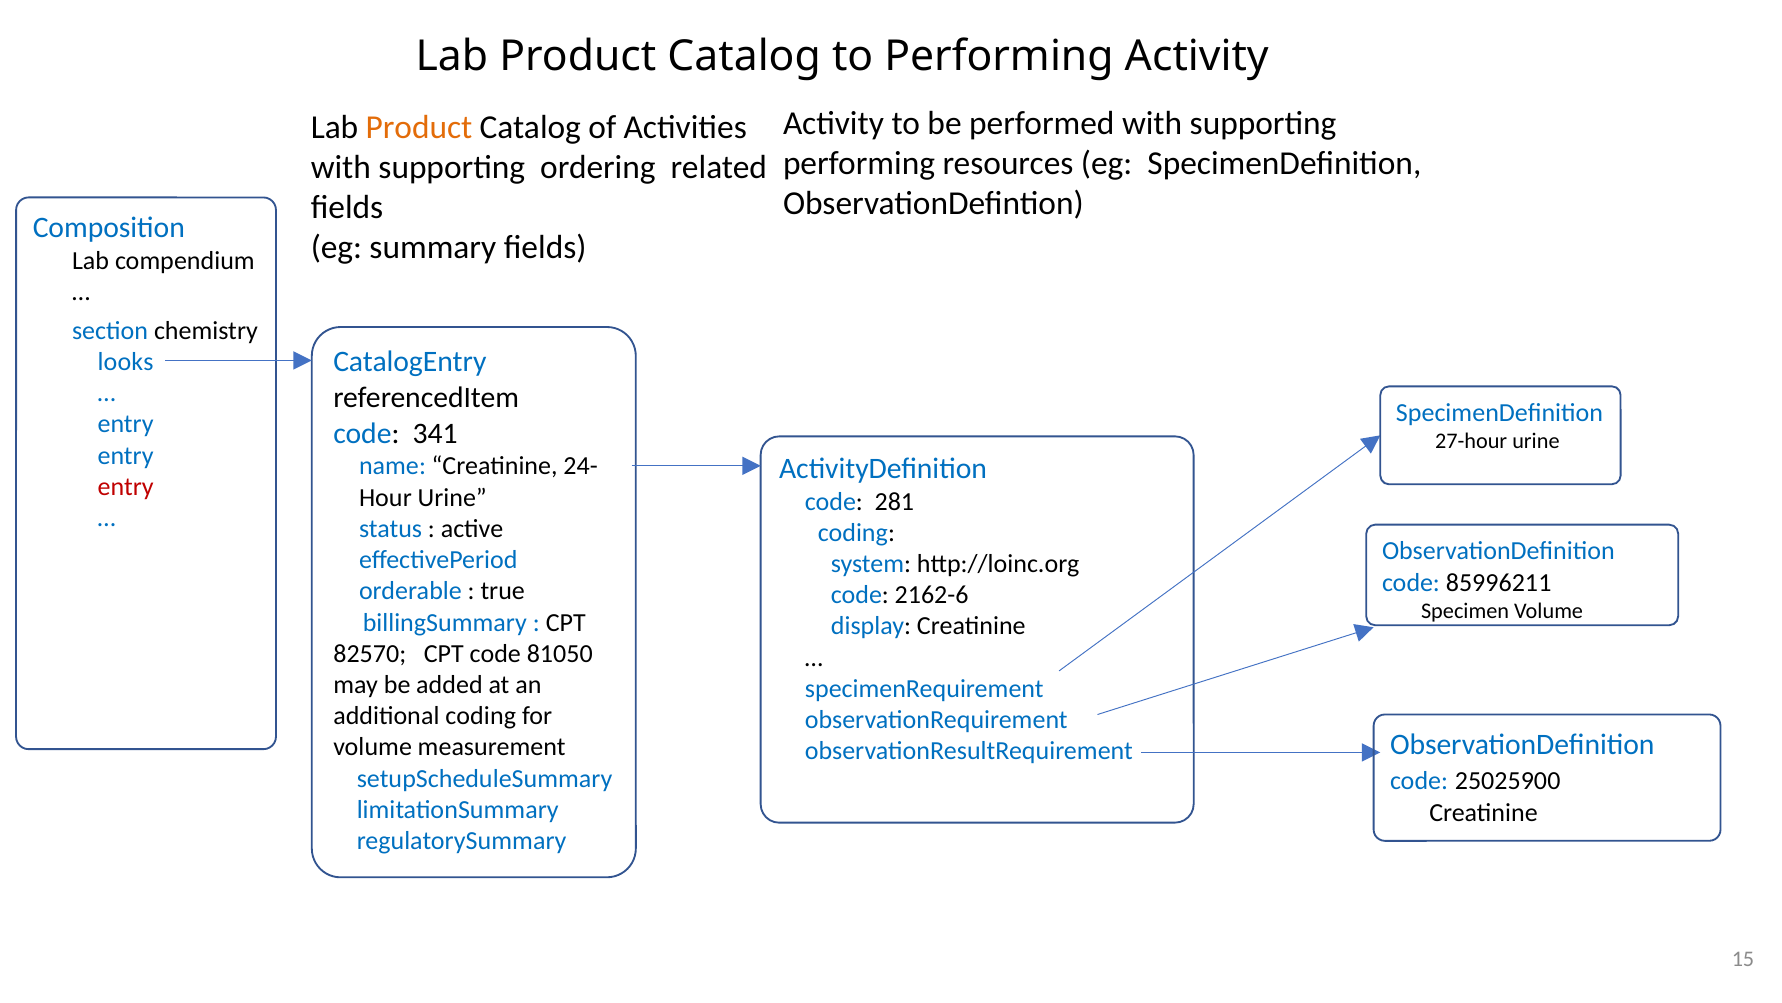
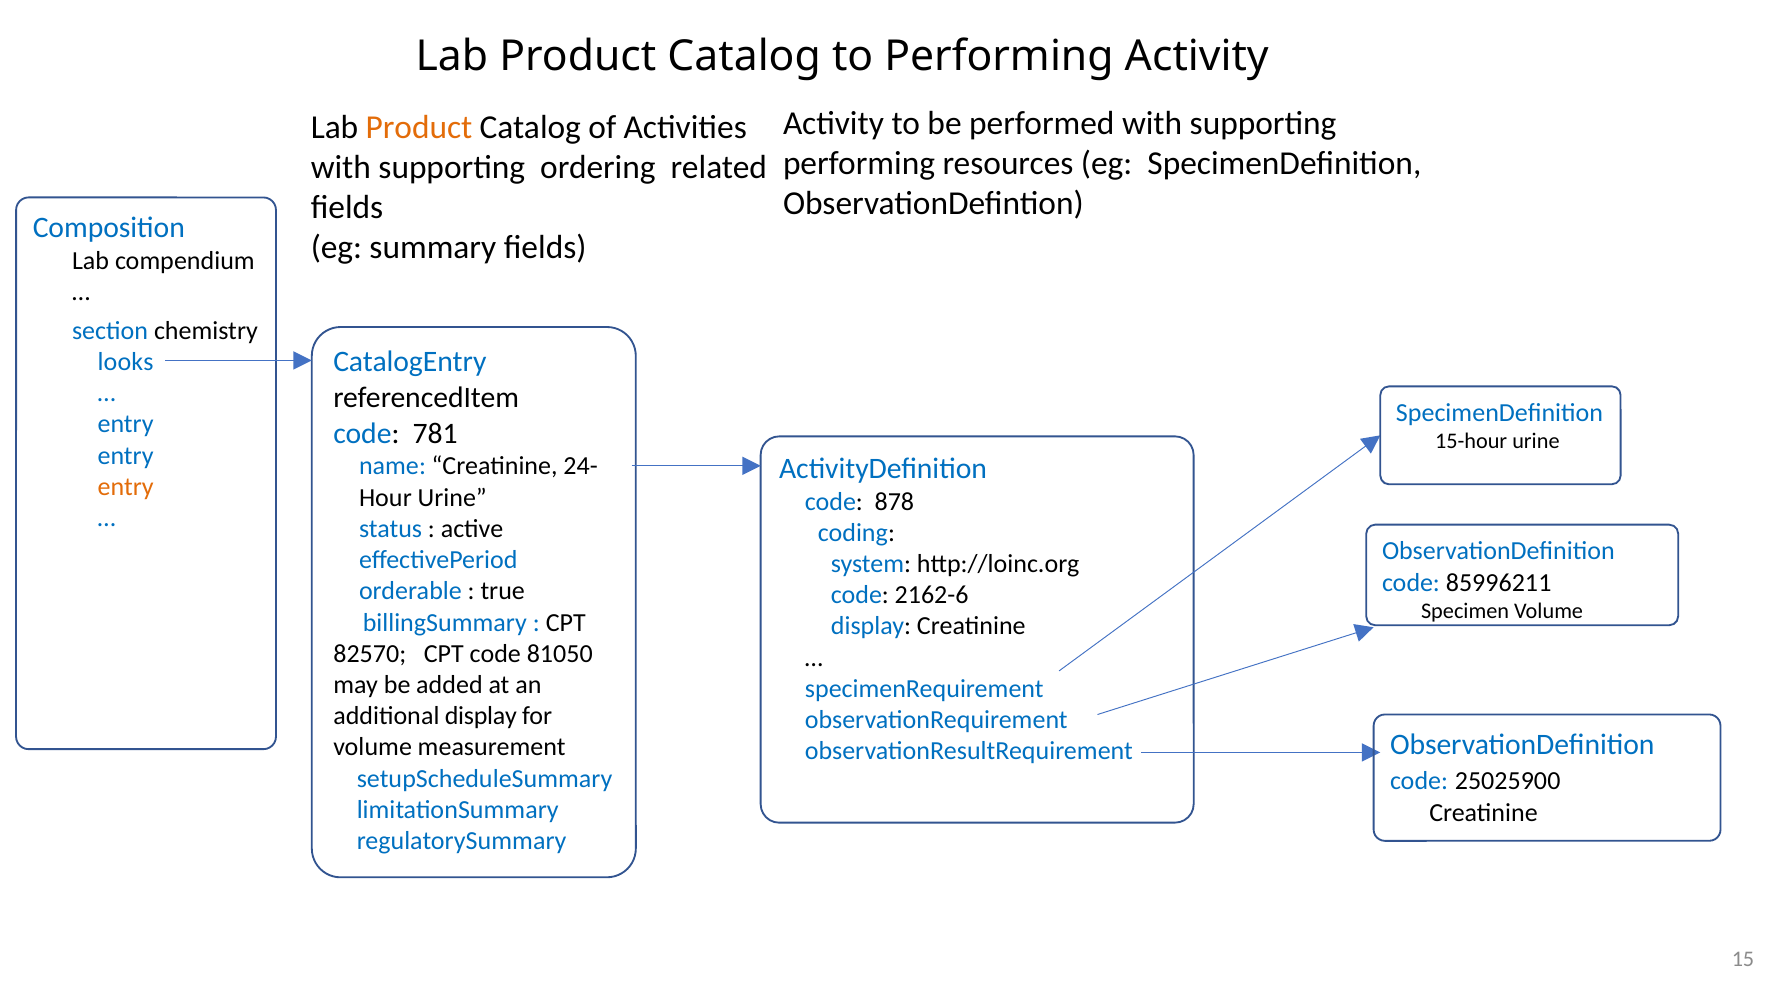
341: 341 -> 781
27-hour: 27-hour -> 15-hour
entry at (126, 486) colour: red -> orange
281: 281 -> 878
additional coding: coding -> display
